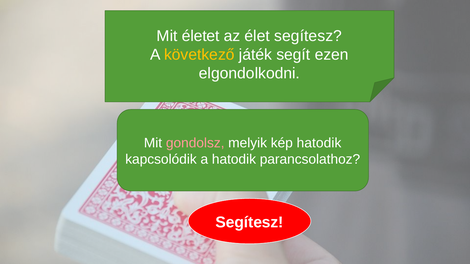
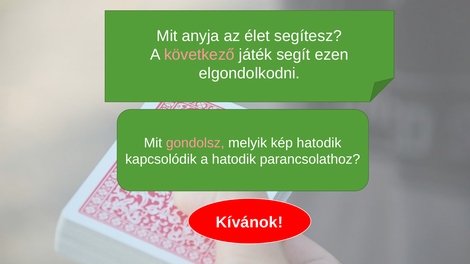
életet: életet -> anyja
következő colour: yellow -> pink
Segítesz at (250, 223): Segítesz -> Kívánok
